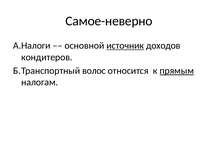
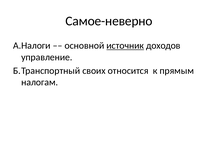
кондитеров: кондитеров -> управление
волос: волос -> своих
прямым underline: present -> none
